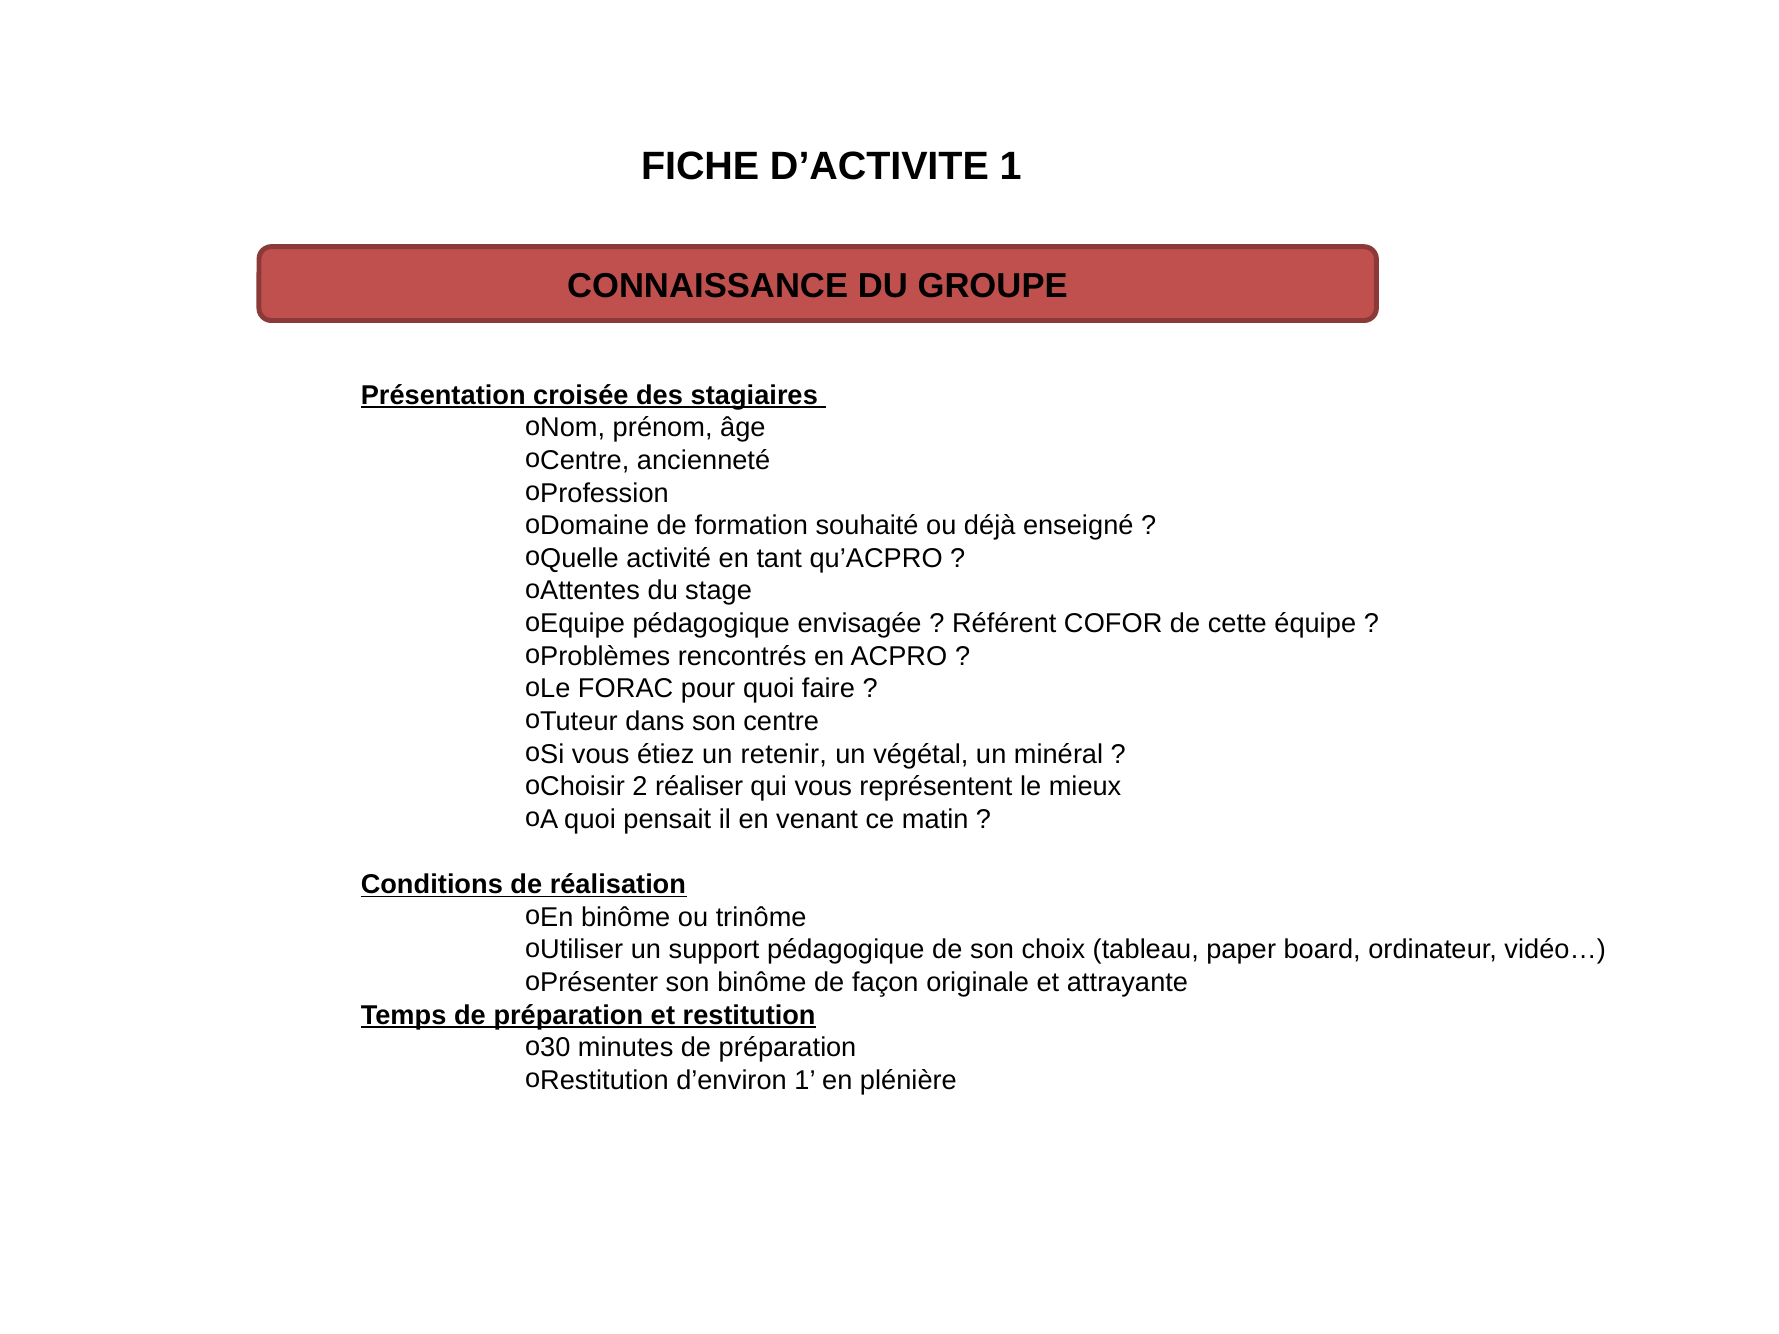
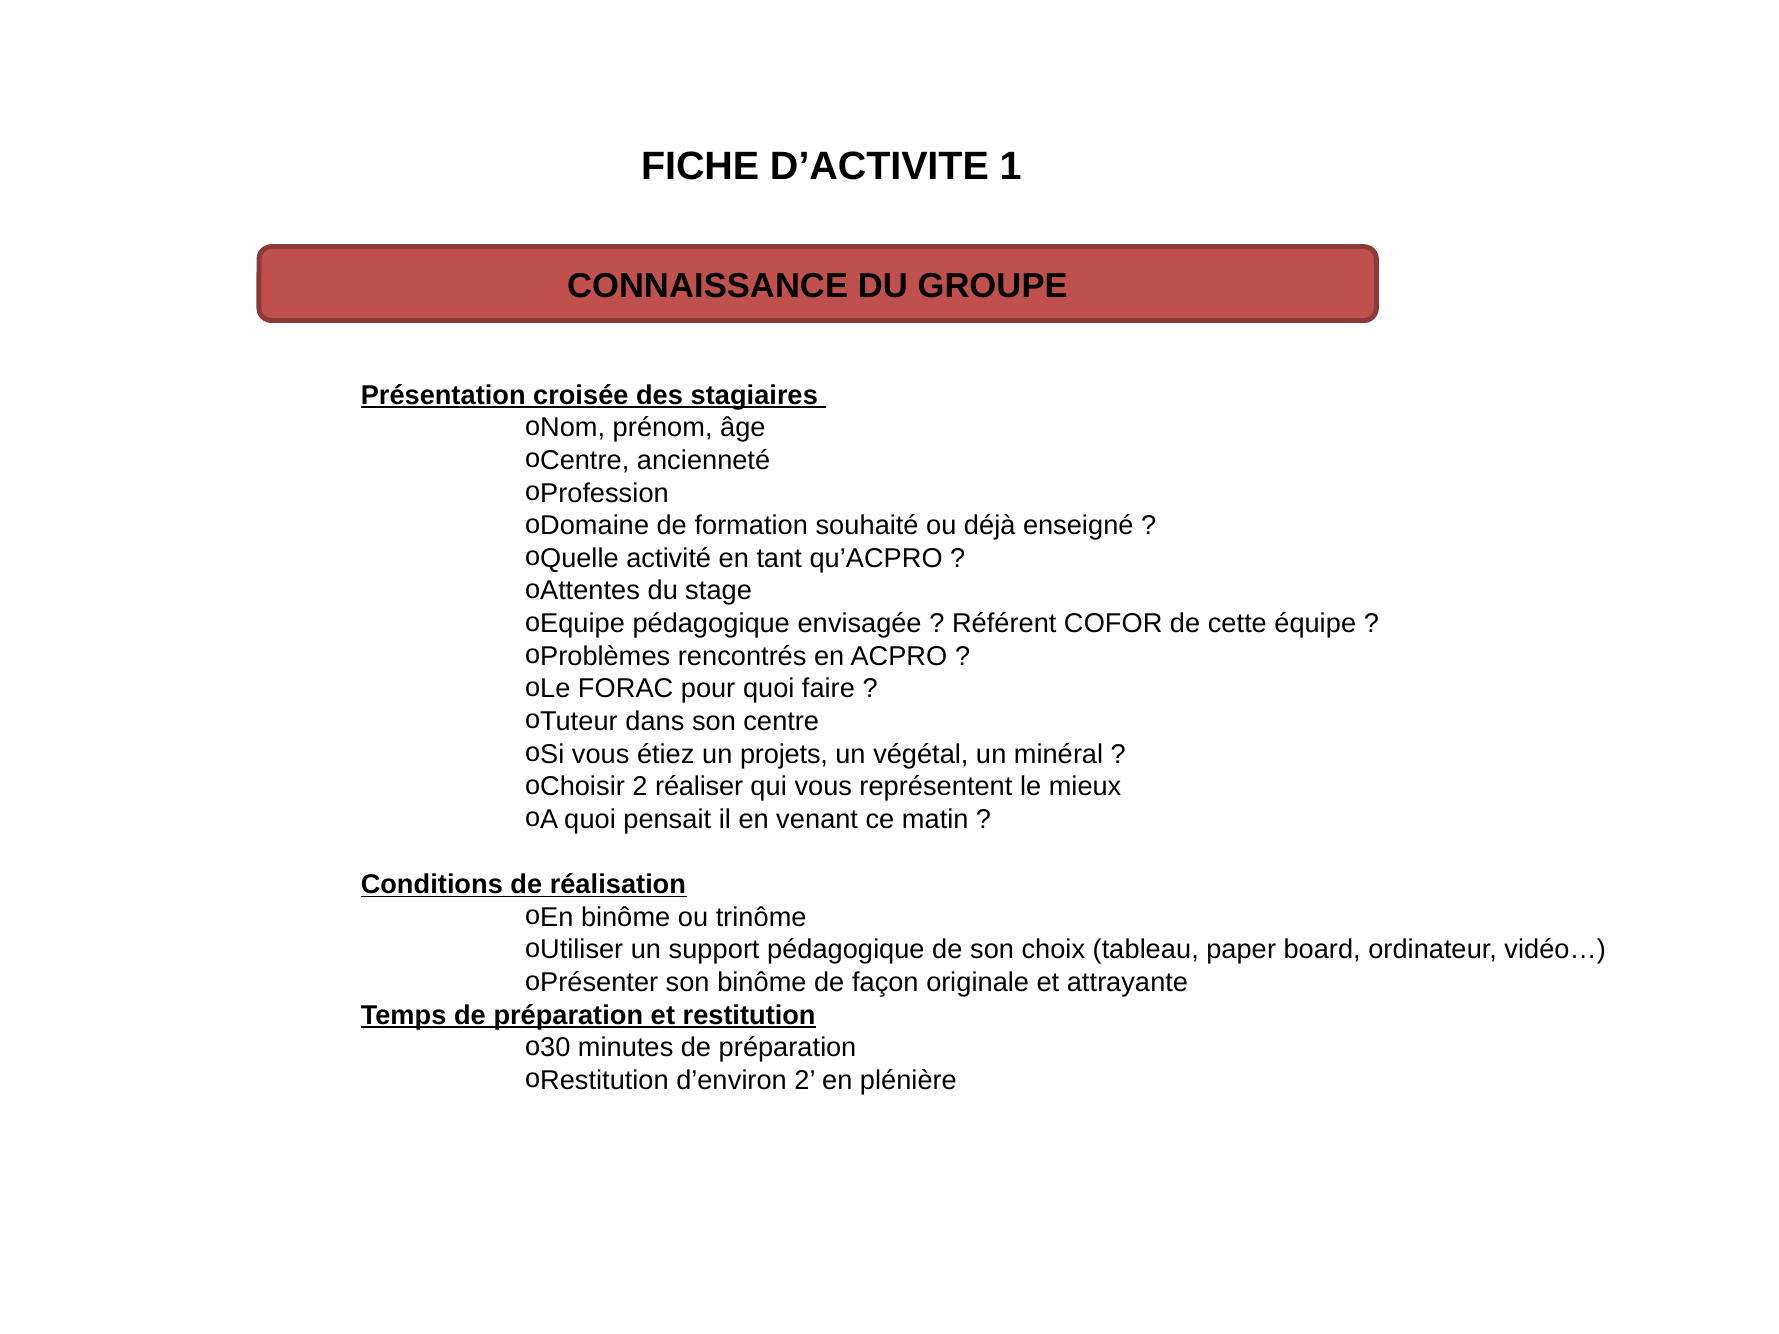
retenir: retenir -> projets
d’environ 1: 1 -> 2
